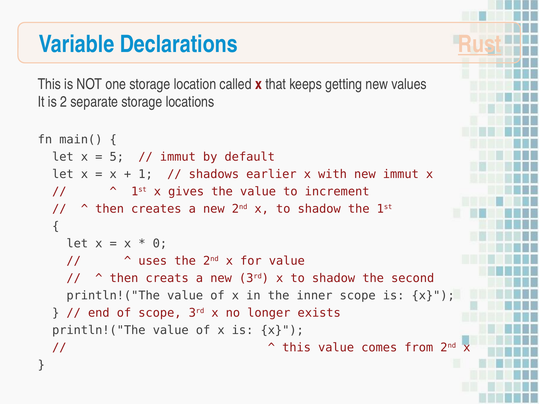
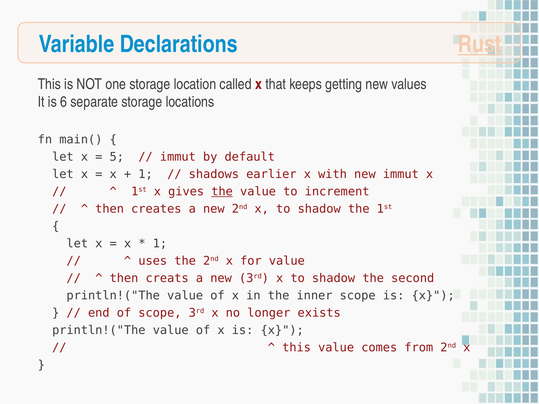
2: 2 -> 6
the at (222, 192) underline: none -> present
0 at (160, 244): 0 -> 1
